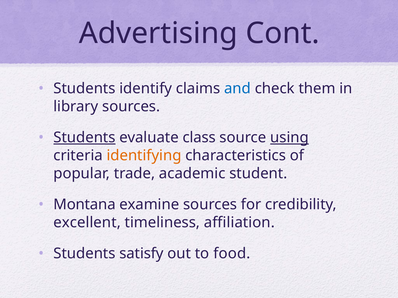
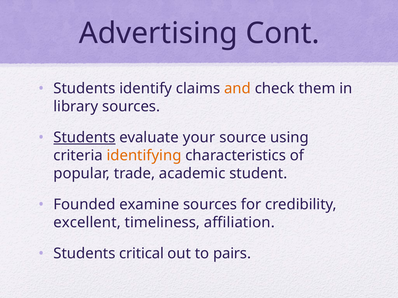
and colour: blue -> orange
class: class -> your
using underline: present -> none
Montana: Montana -> Founded
satisfy: satisfy -> critical
food: food -> pairs
